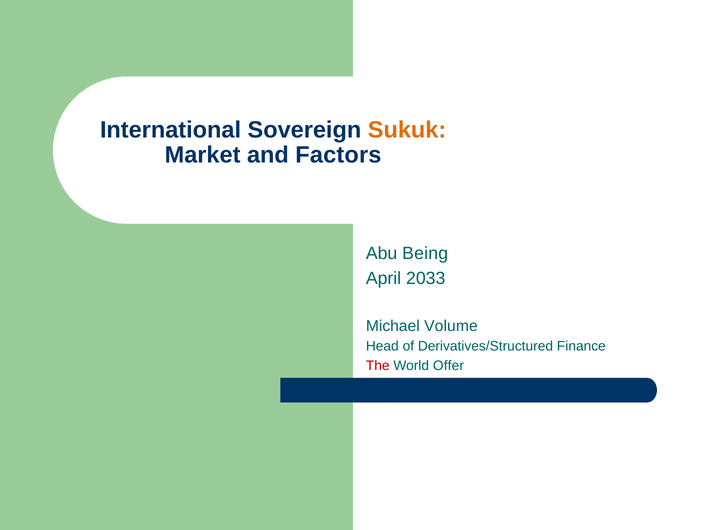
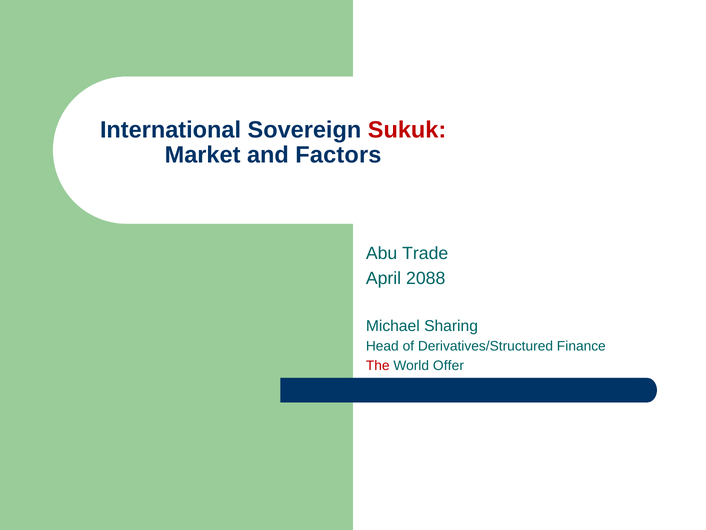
Sukuk colour: orange -> red
Being: Being -> Trade
2033: 2033 -> 2088
Volume: Volume -> Sharing
